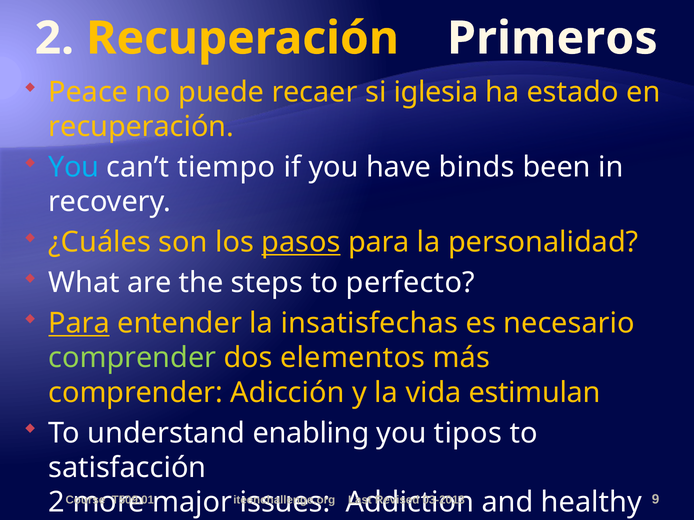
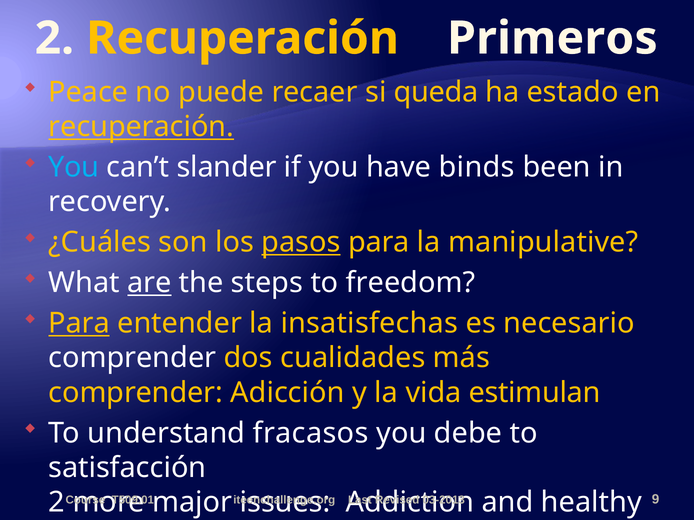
iglesia: iglesia -> queda
recuperación at (141, 127) underline: none -> present
tiempo: tiempo -> slander
personalidad: personalidad -> manipulative
are underline: none -> present
perfecto: perfecto -> freedom
comprender at (132, 358) colour: light green -> white
elementos: elementos -> cualidades
enabling: enabling -> fracasos
tipos: tipos -> debe
